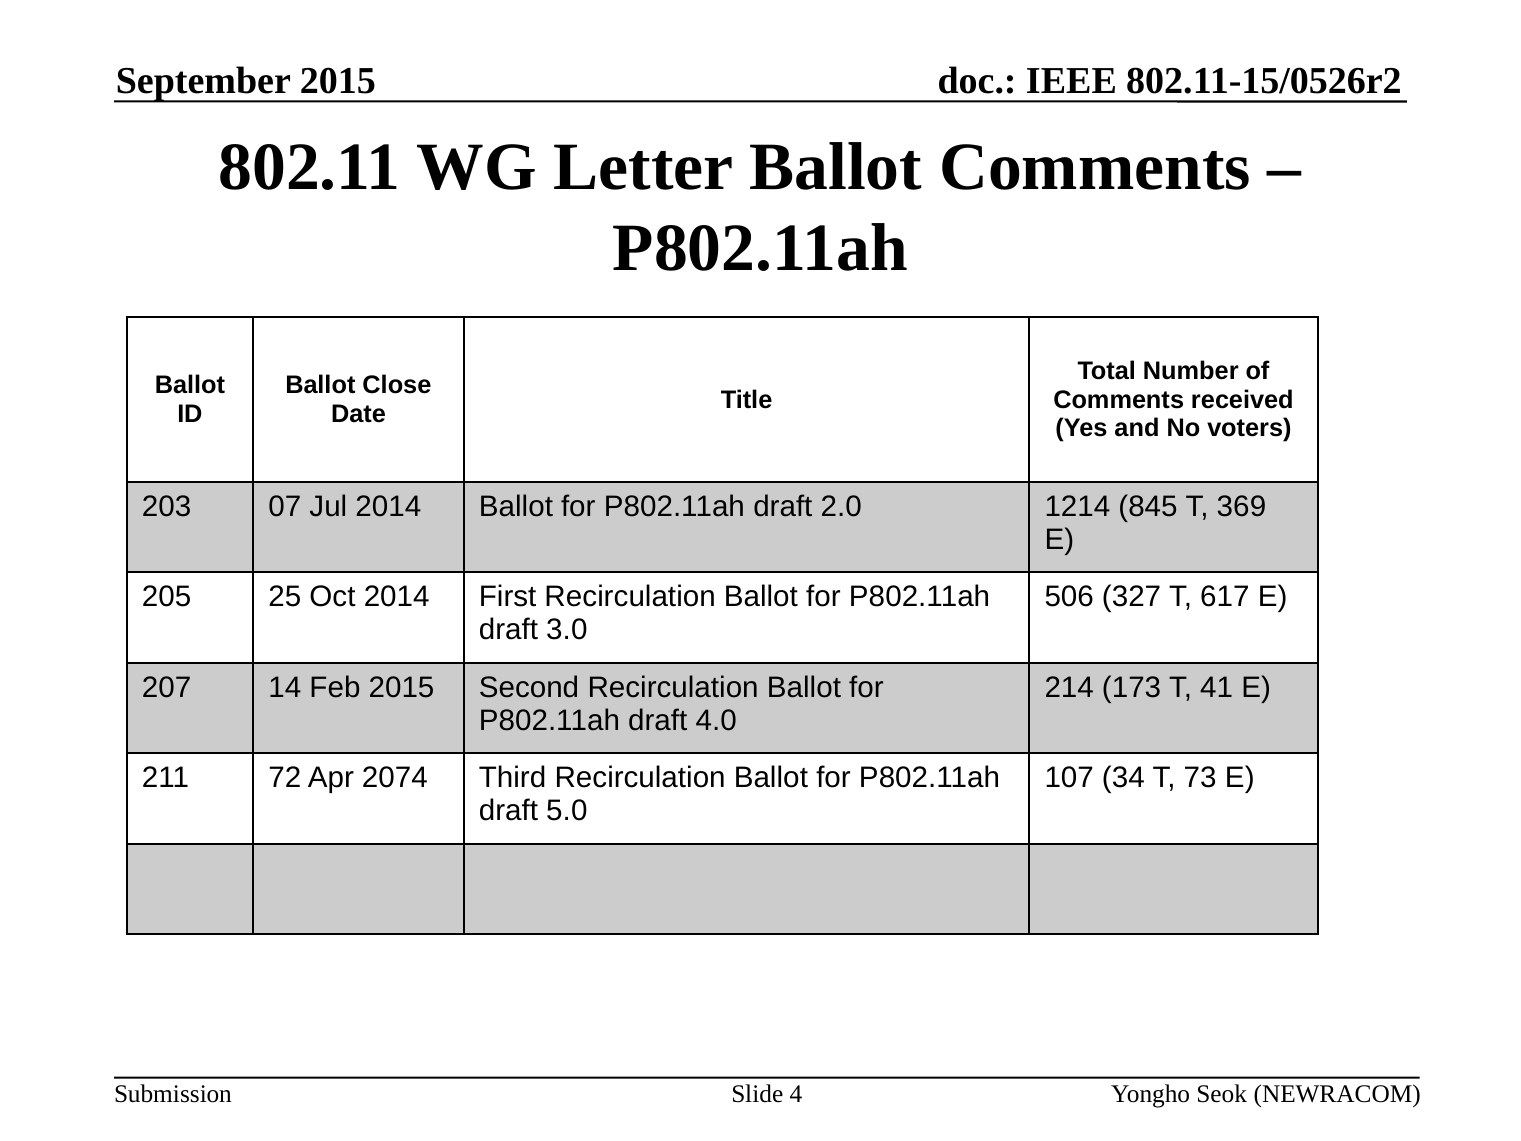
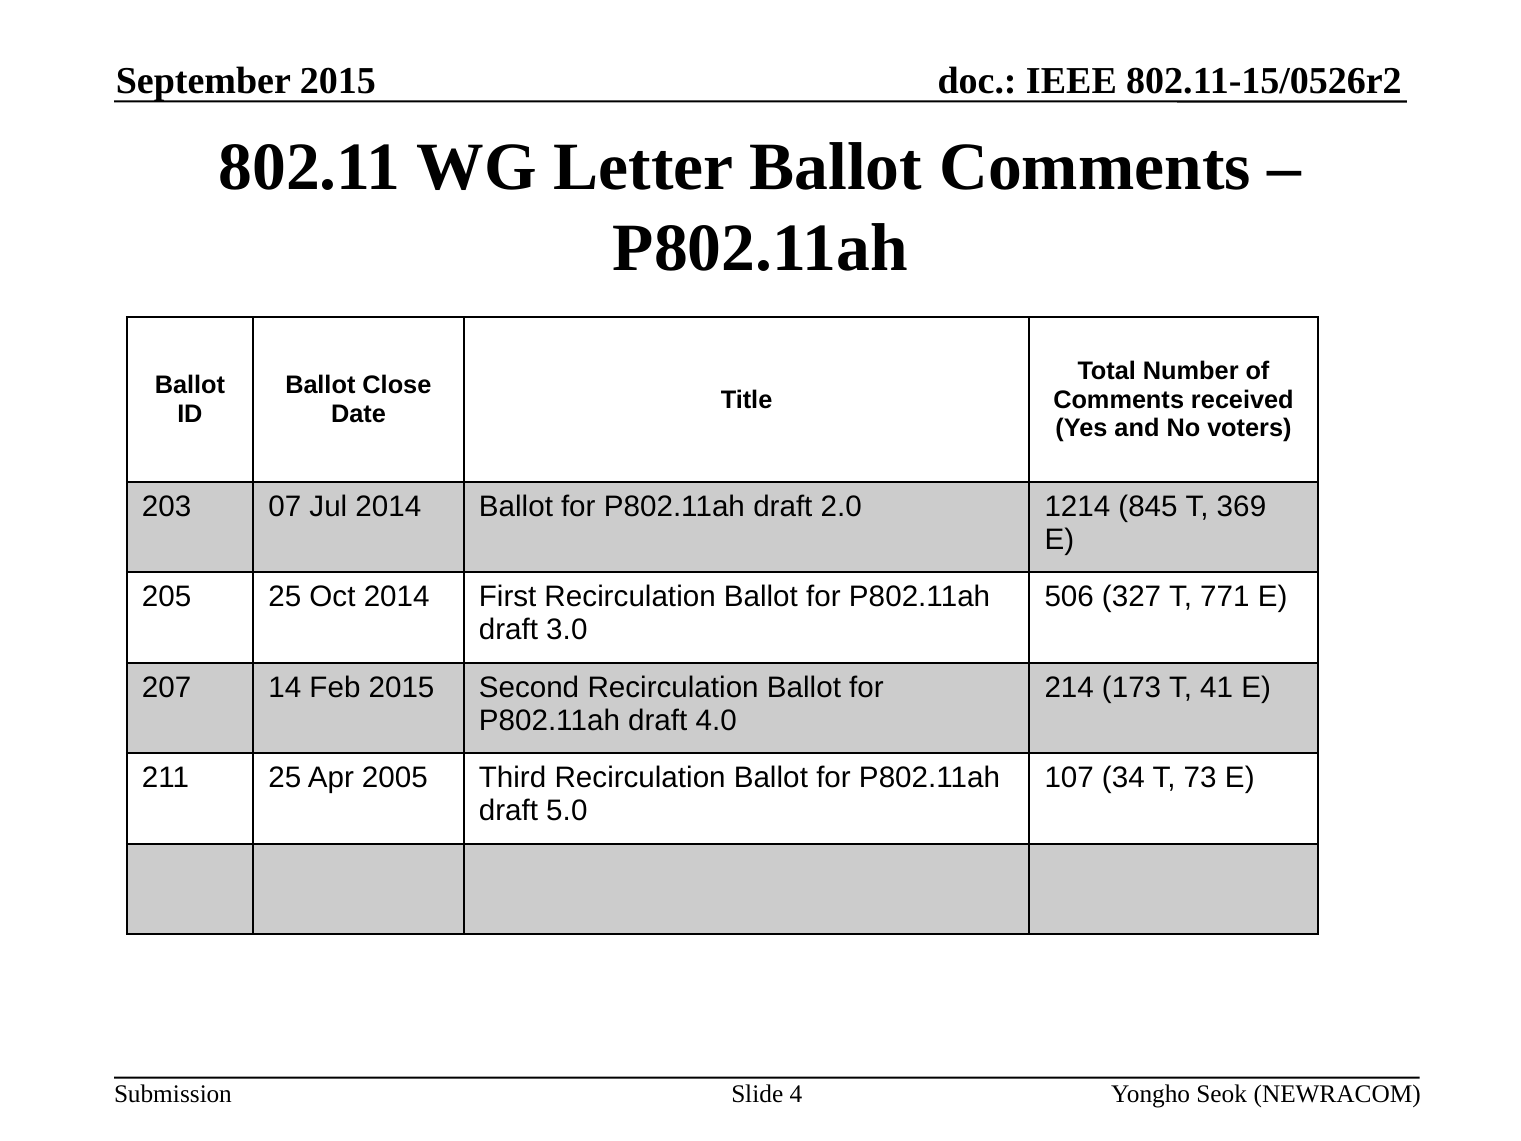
617: 617 -> 771
211 72: 72 -> 25
2074: 2074 -> 2005
